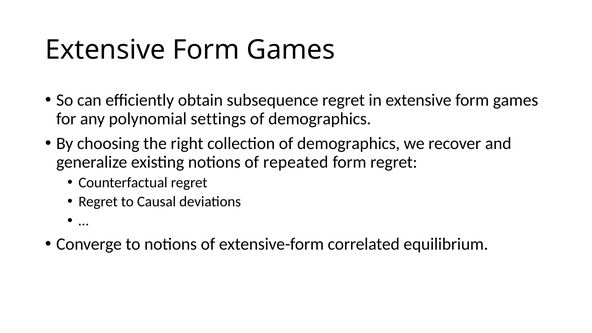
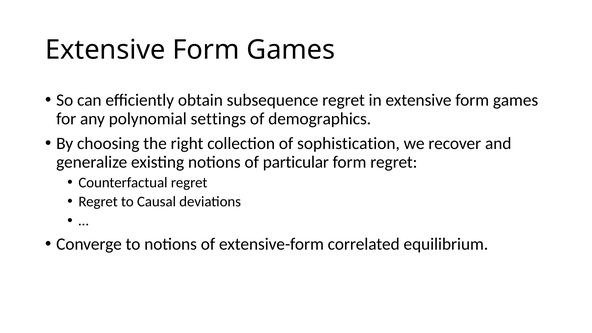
collection of demographics: demographics -> sophistication
repeated: repeated -> particular
